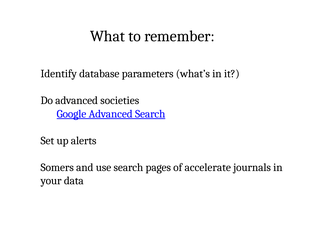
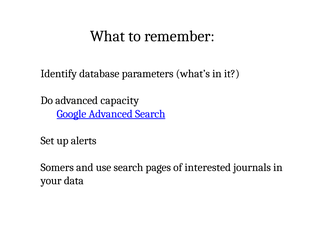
societies: societies -> capacity
accelerate: accelerate -> interested
